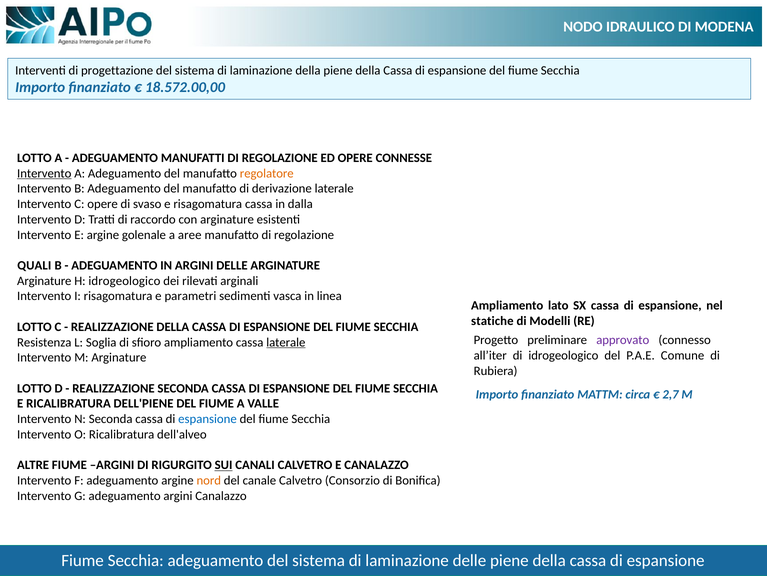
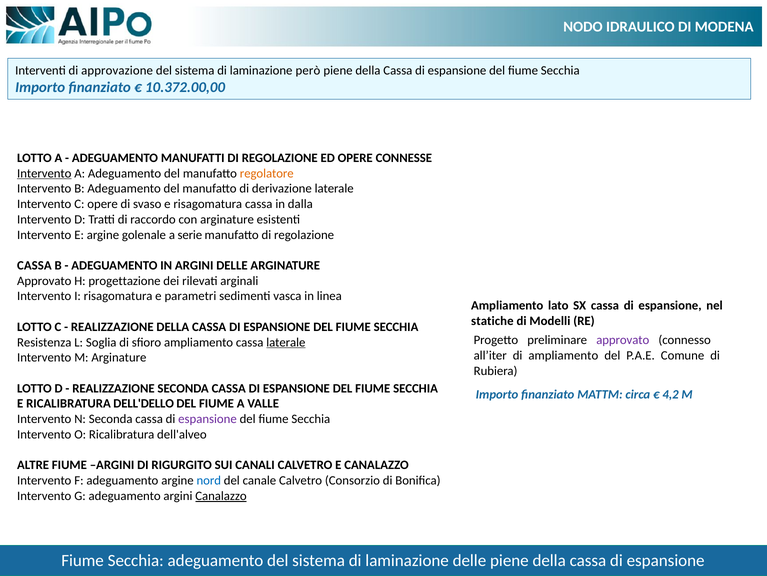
progettazione: progettazione -> approvazione
laminazione della: della -> però
18.572.00,00: 18.572.00,00 -> 10.372.00,00
aree: aree -> serie
QUALI at (34, 265): QUALI -> CASSA
Arginature at (44, 281): Arginature -> Approvato
H idrogeologico: idrogeologico -> progettazione
di idrogeologico: idrogeologico -> ampliamento
2,7: 2,7 -> 4,2
DELL'PIENE: DELL'PIENE -> DELL'DELLO
espansione at (207, 419) colour: blue -> purple
SUI underline: present -> none
nord colour: orange -> blue
Canalazzo at (221, 495) underline: none -> present
